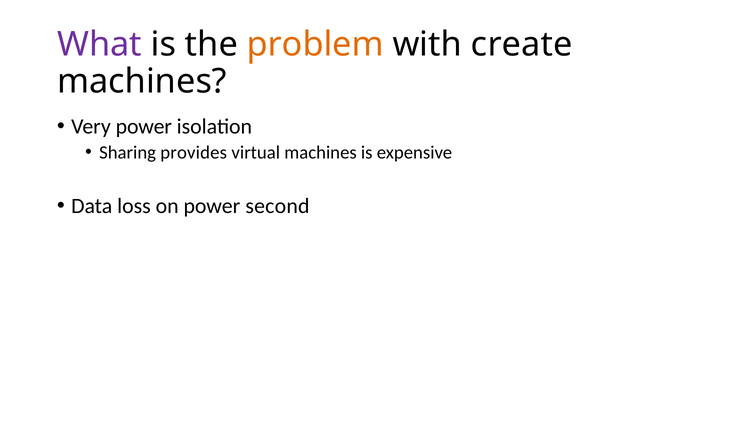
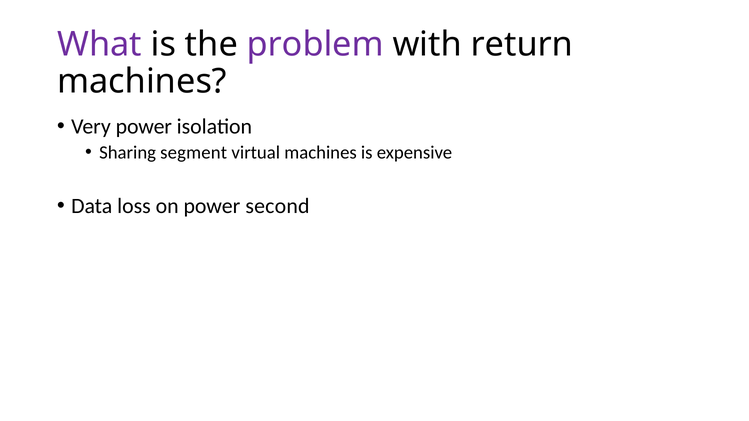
problem colour: orange -> purple
create: create -> return
provides: provides -> segment
